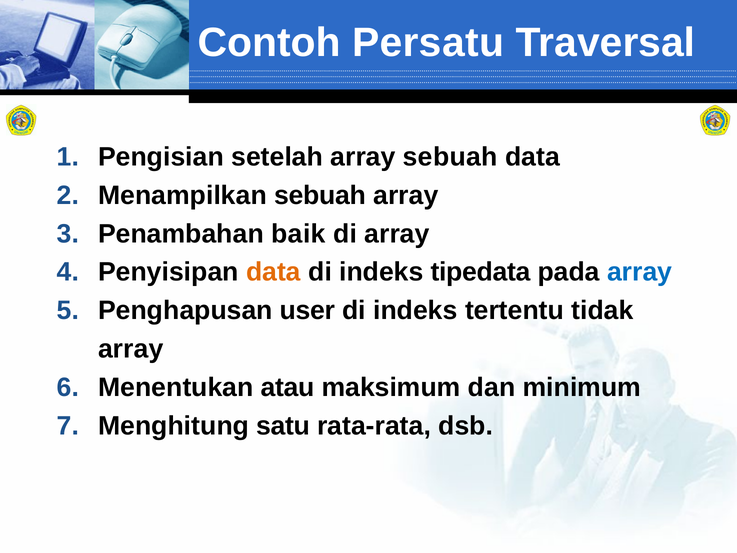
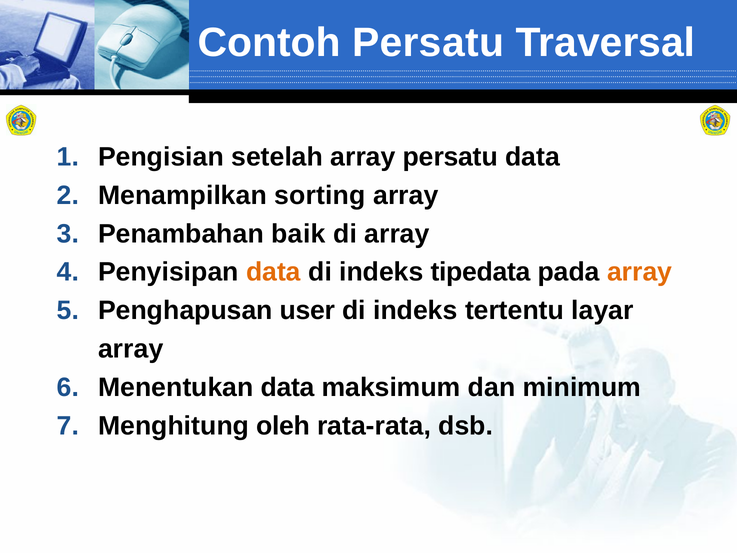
array sebuah: sebuah -> persatu
Menampilkan sebuah: sebuah -> sorting
array at (640, 272) colour: blue -> orange
tidak: tidak -> layar
Menentukan atau: atau -> data
satu: satu -> oleh
